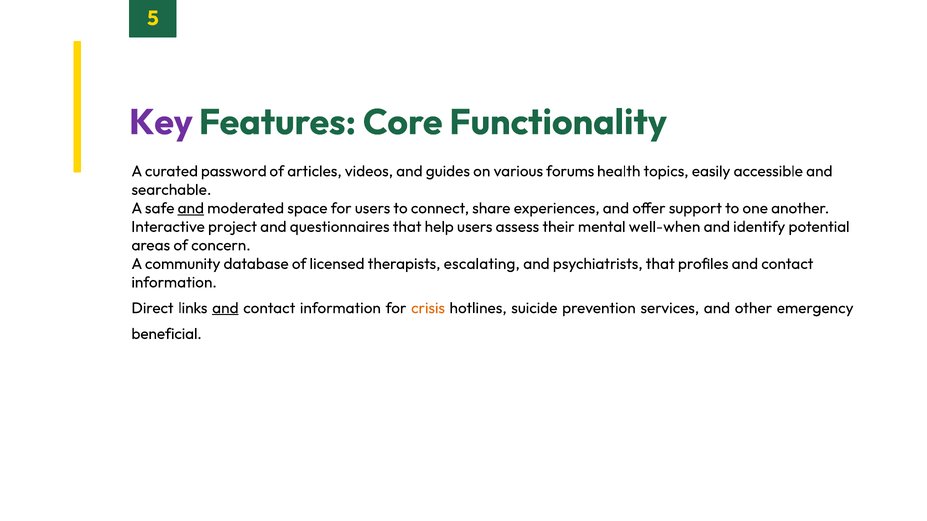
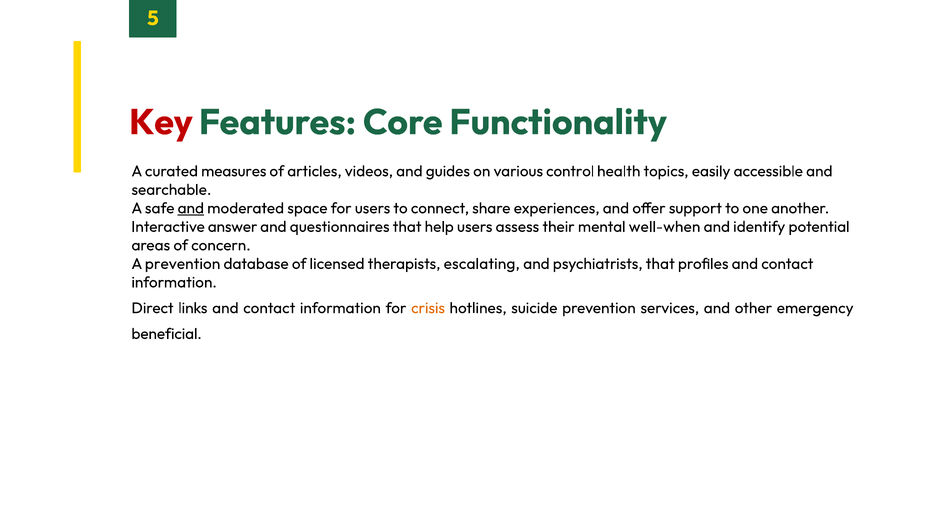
Key colour: purple -> red
password: password -> measures
forums: forums -> control
project: project -> answer
A community: community -> prevention
and at (225, 308) underline: present -> none
